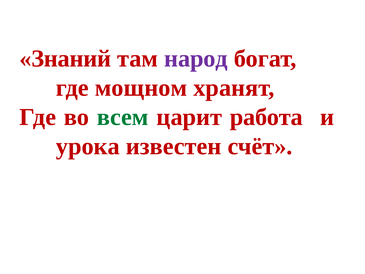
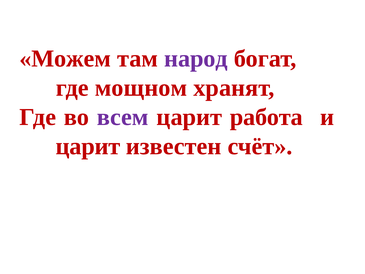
Знаний: Знаний -> Можем
всем colour: green -> purple
урока at (88, 146): урока -> царит
